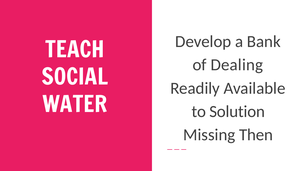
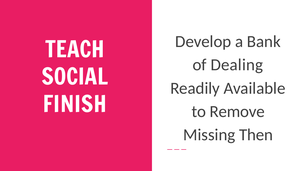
WATER: WATER -> FINISH
Solution: Solution -> Remove
